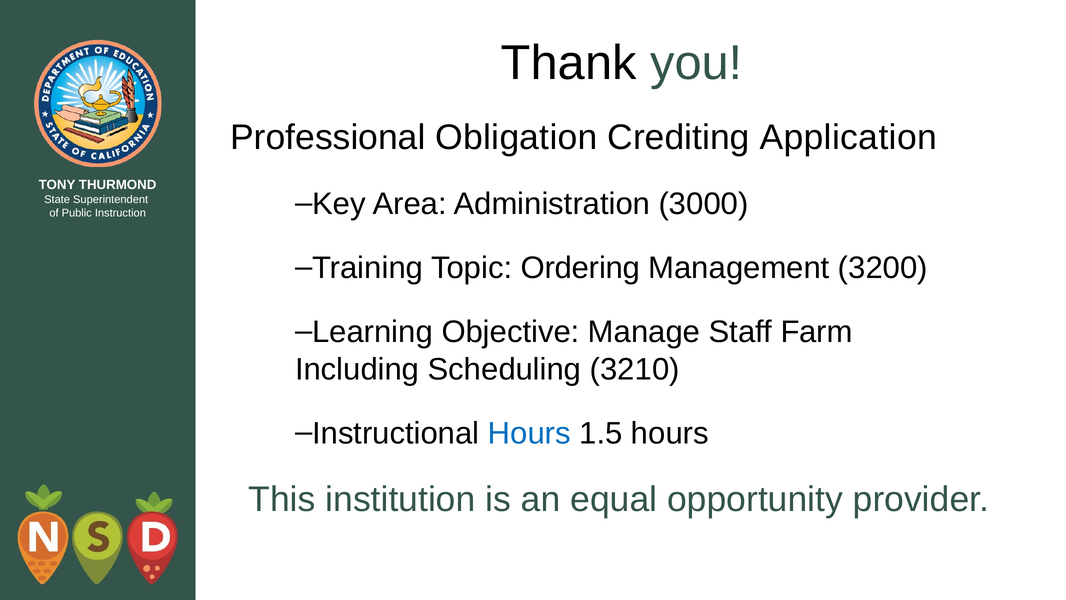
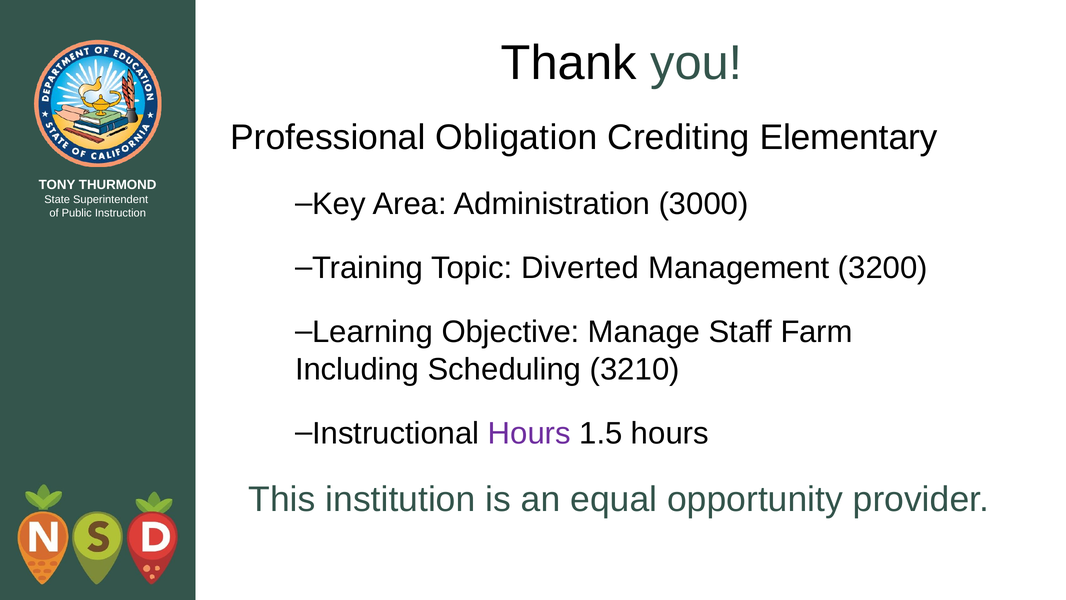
Application: Application -> Elementary
Ordering: Ordering -> Diverted
Hours at (529, 433) colour: blue -> purple
